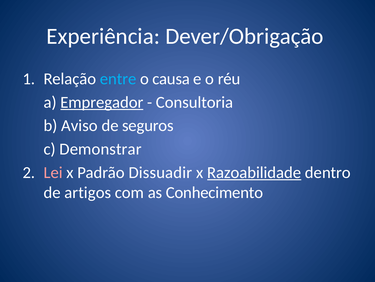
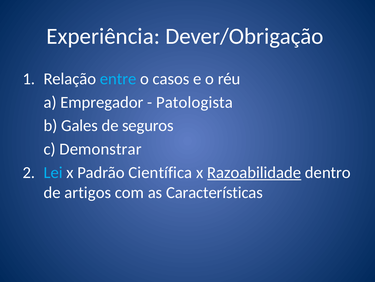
causa: causa -> casos
Empregador underline: present -> none
Consultoria: Consultoria -> Patologista
Aviso: Aviso -> Gales
Lei colour: pink -> light blue
Dissuadir: Dissuadir -> Científica
Conhecimento: Conhecimento -> Características
